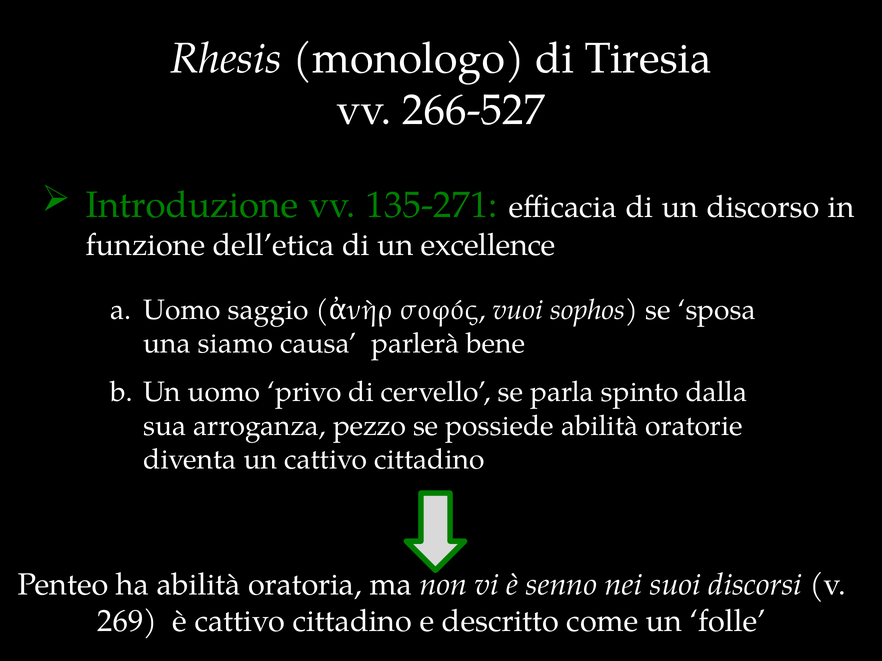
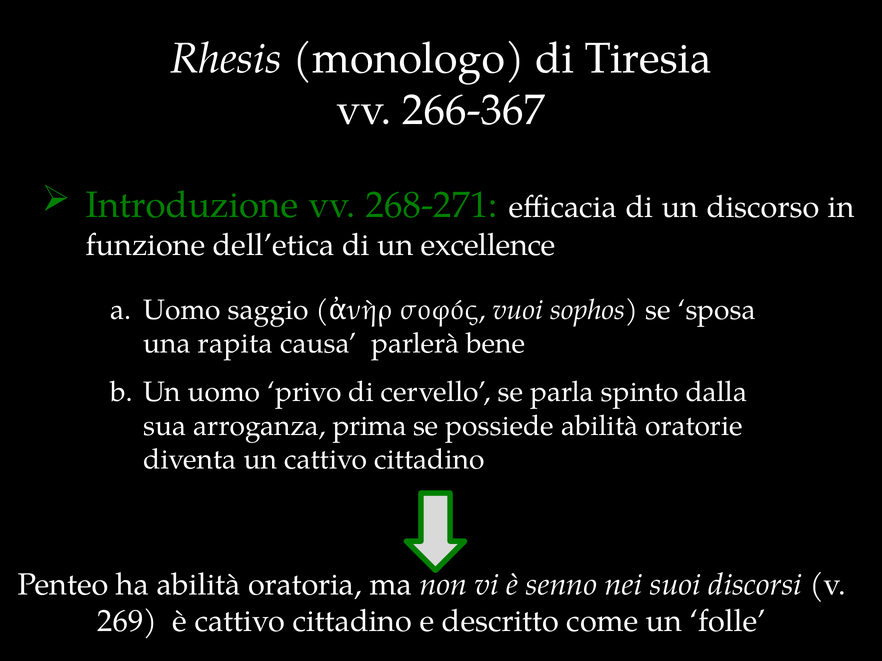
266-527: 266-527 -> 266-367
135-271: 135-271 -> 268-271
siamo: siamo -> rapita
pezzo: pezzo -> prima
